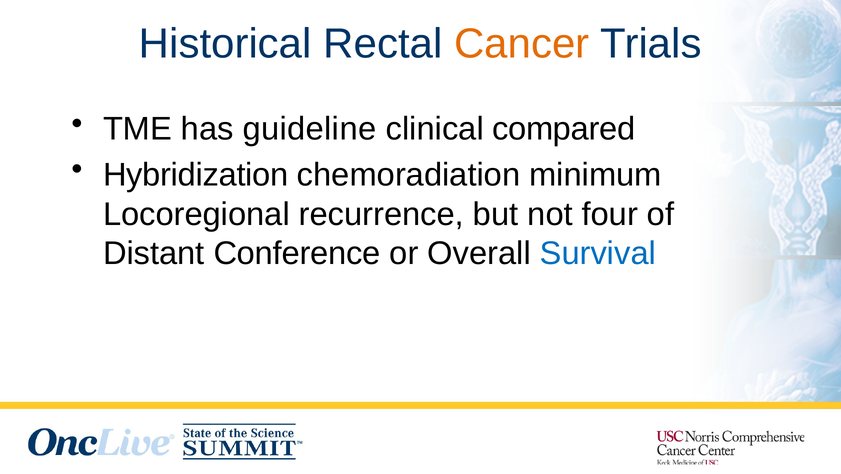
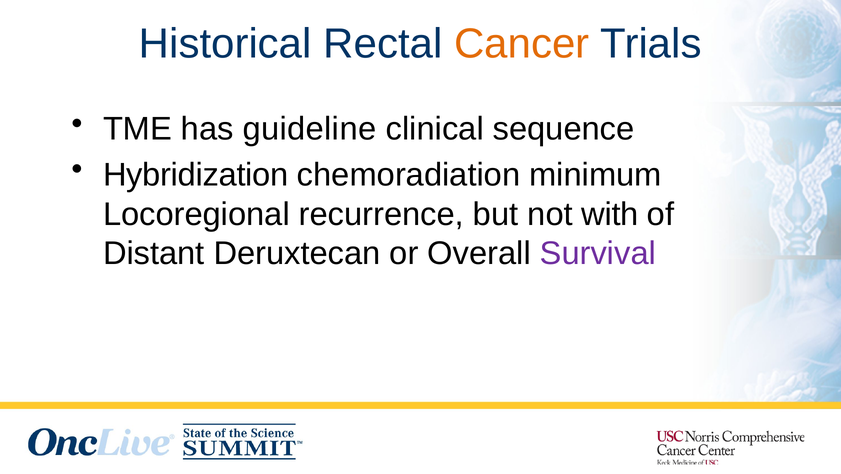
compared: compared -> sequence
four: four -> with
Conference: Conference -> Deruxtecan
Survival colour: blue -> purple
